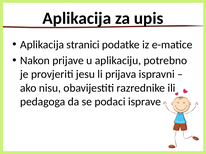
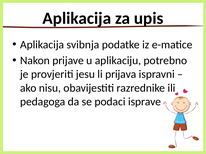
stranici: stranici -> svibnja
